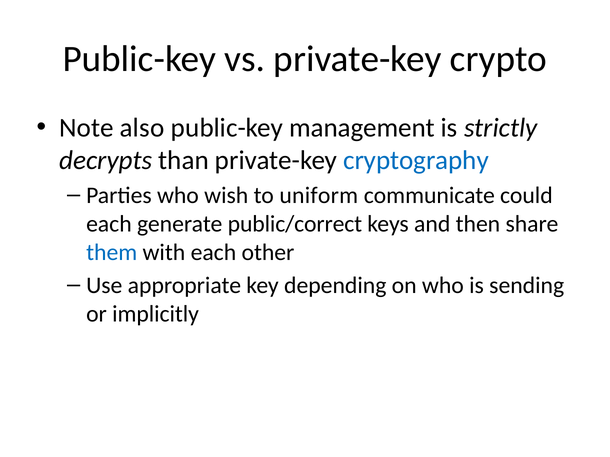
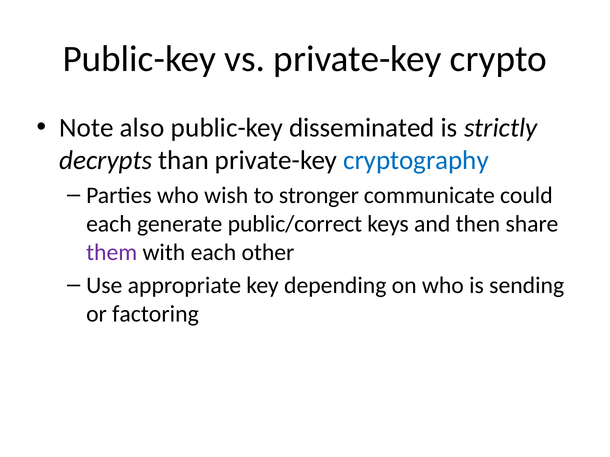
management: management -> disseminated
uniform: uniform -> stronger
them colour: blue -> purple
implicitly: implicitly -> factoring
